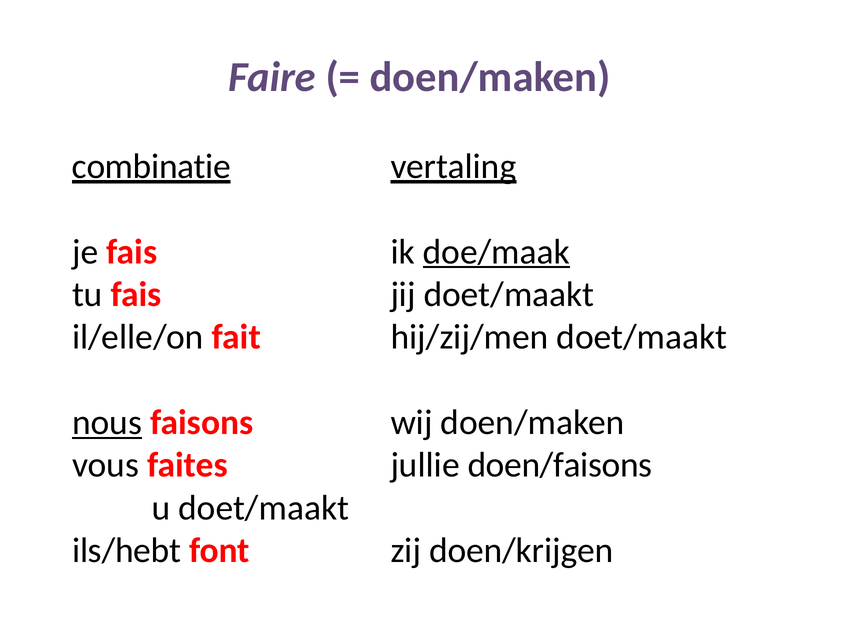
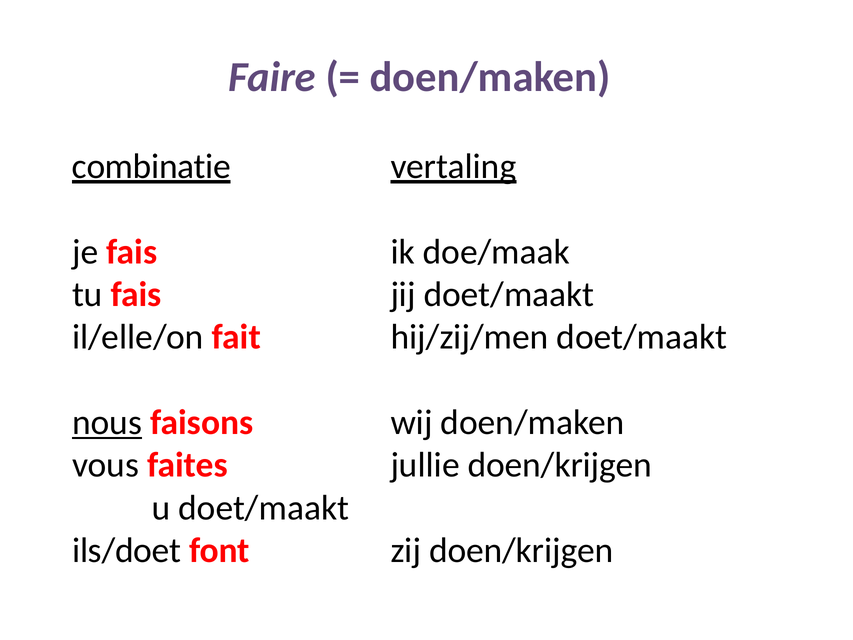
doe/maak underline: present -> none
jullie doen/faisons: doen/faisons -> doen/krijgen
ils/hebt: ils/hebt -> ils/doet
